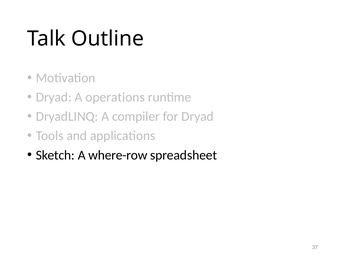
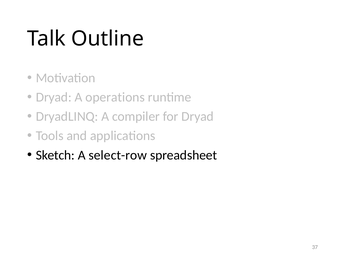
where-row: where-row -> select-row
